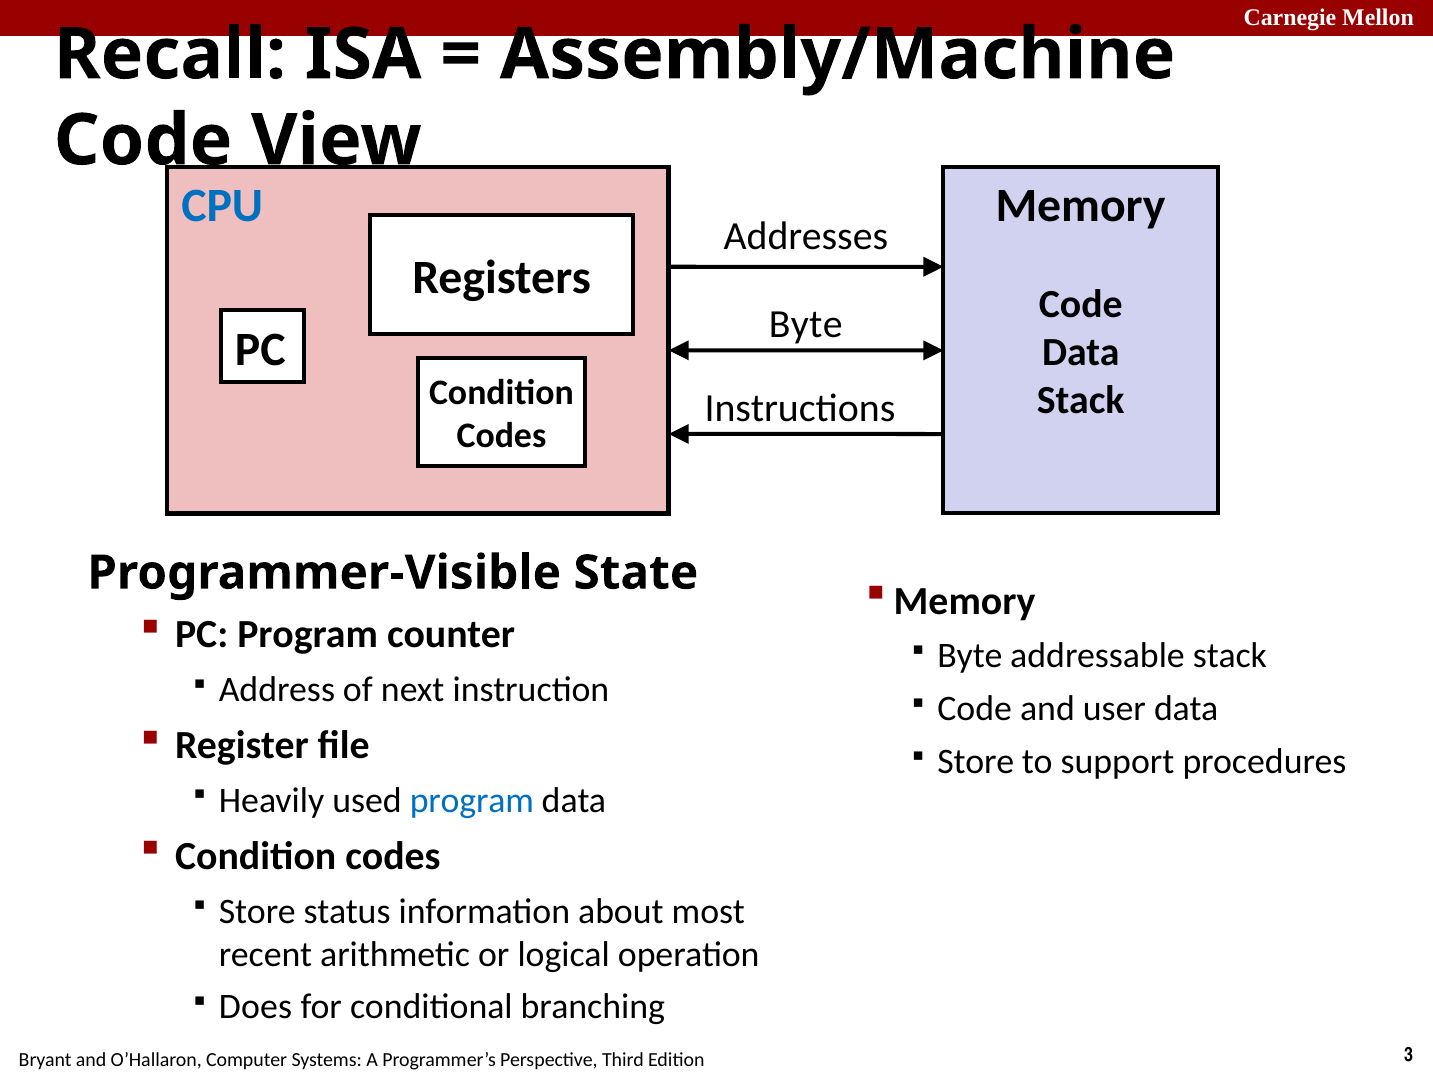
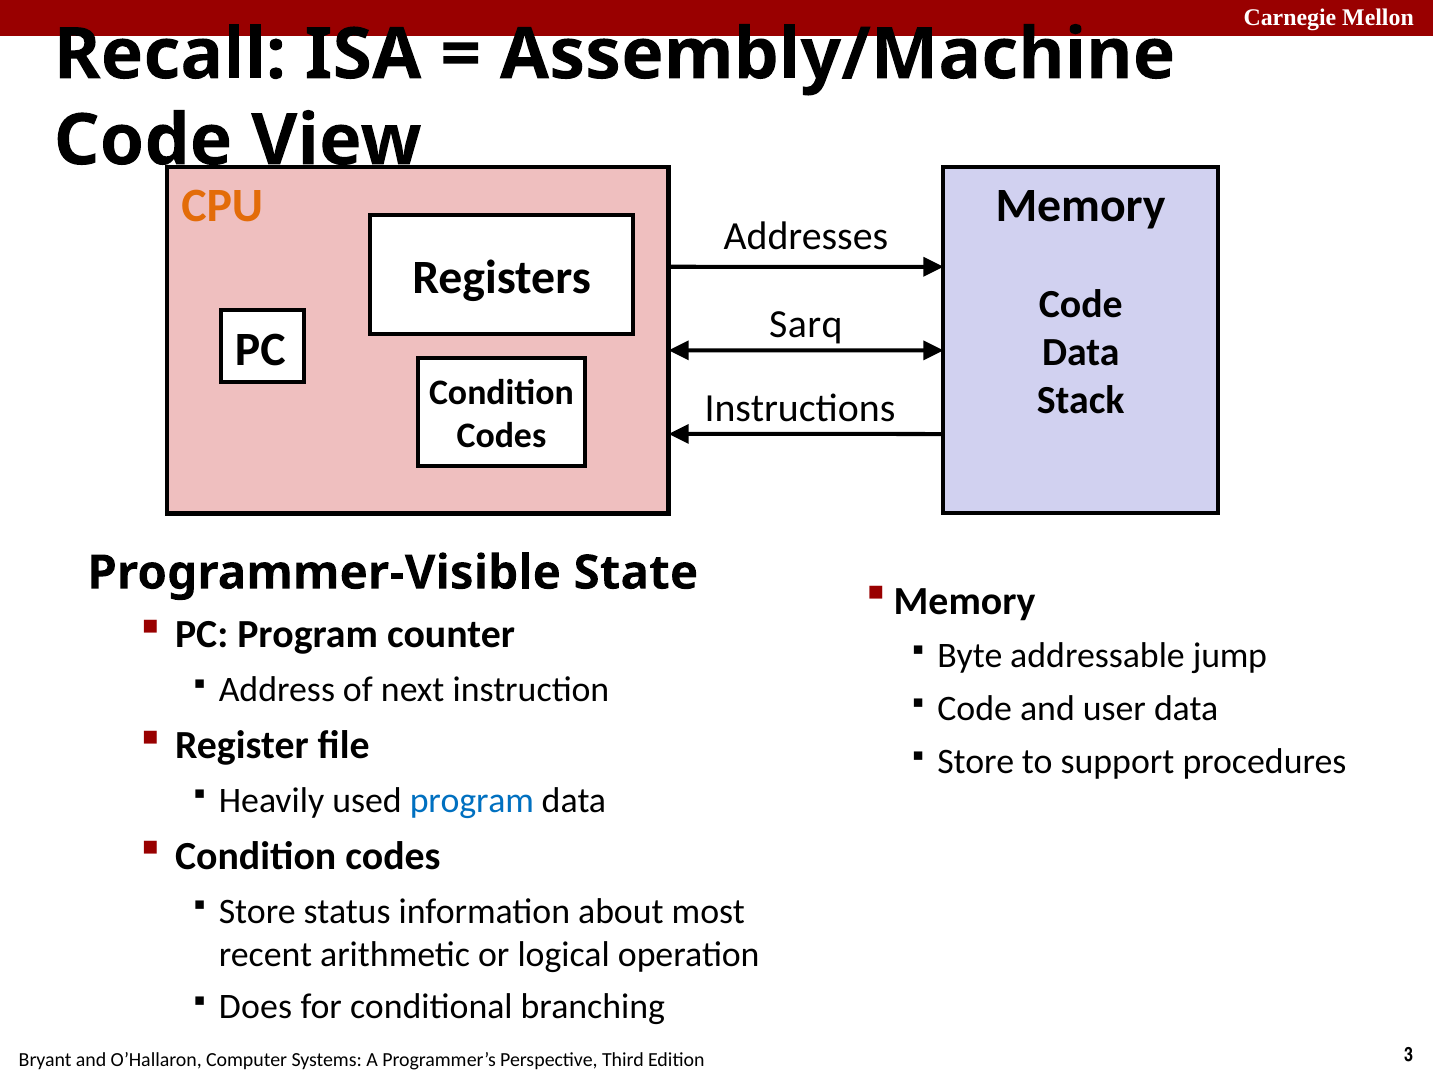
CPU colour: blue -> orange
Byte at (806, 324): Byte -> Sarq
addressable stack: stack -> jump
